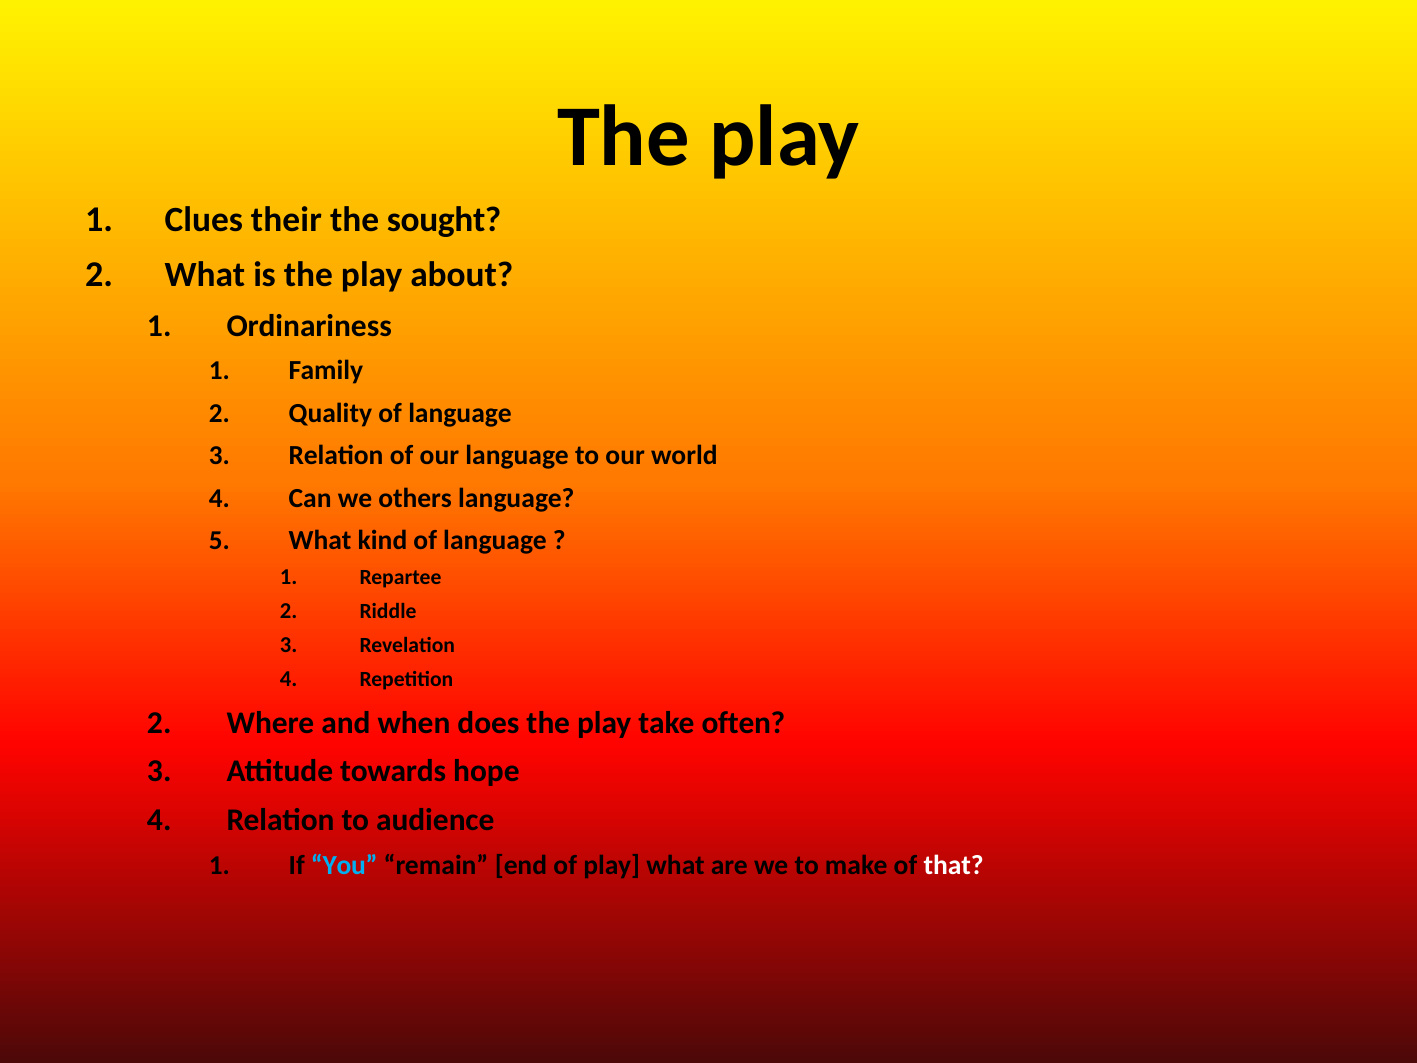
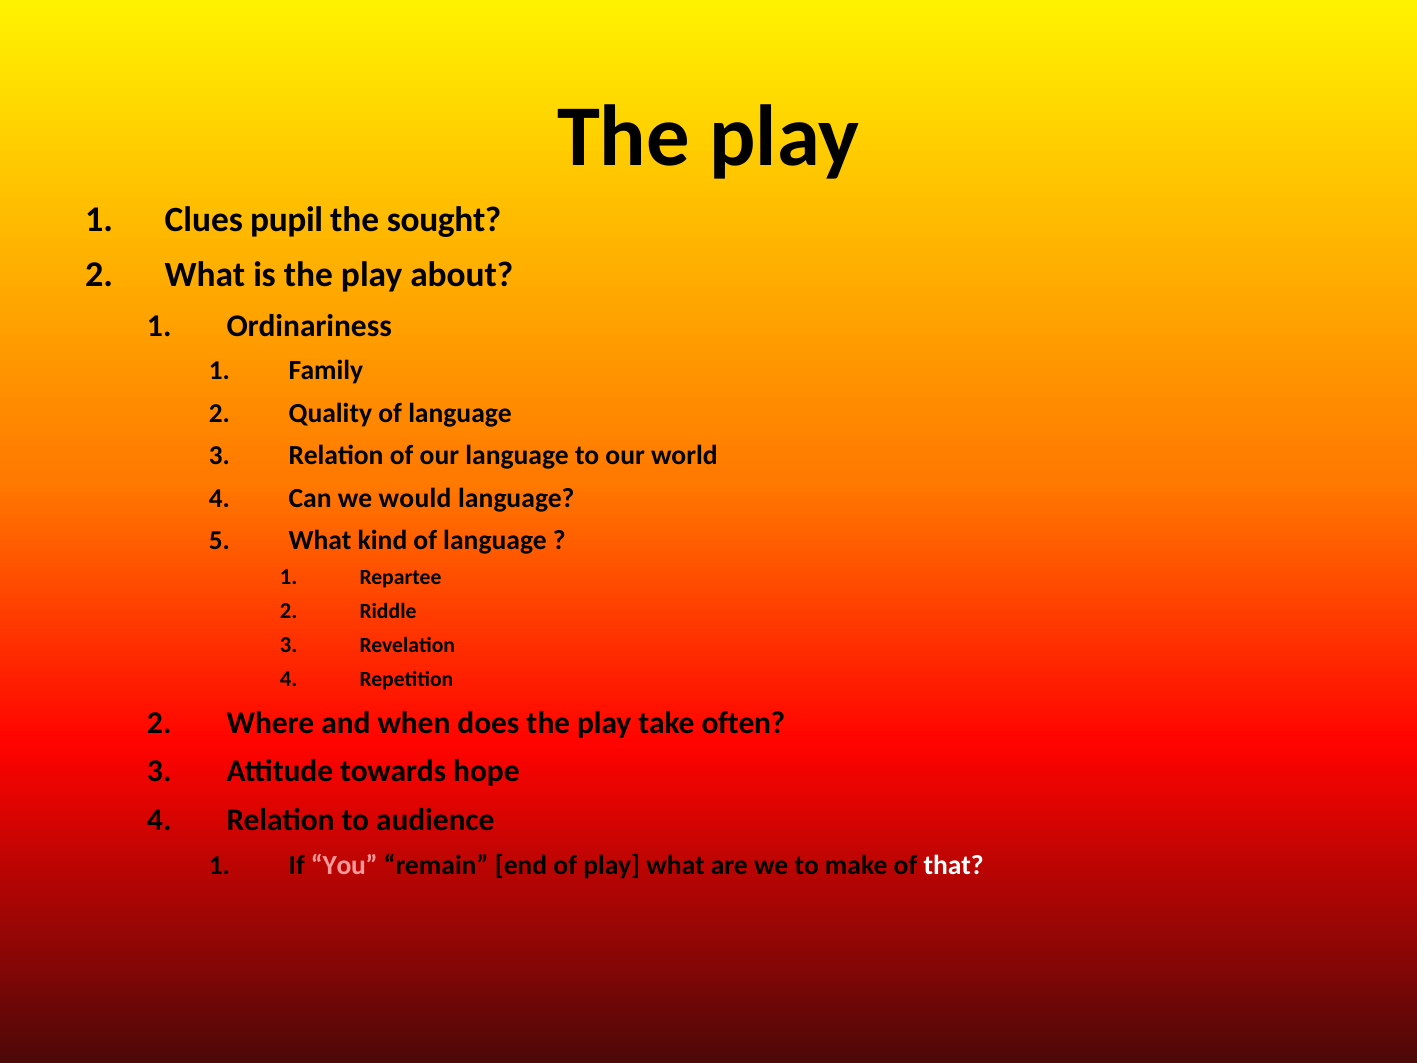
their: their -> pupil
others: others -> would
You colour: light blue -> pink
